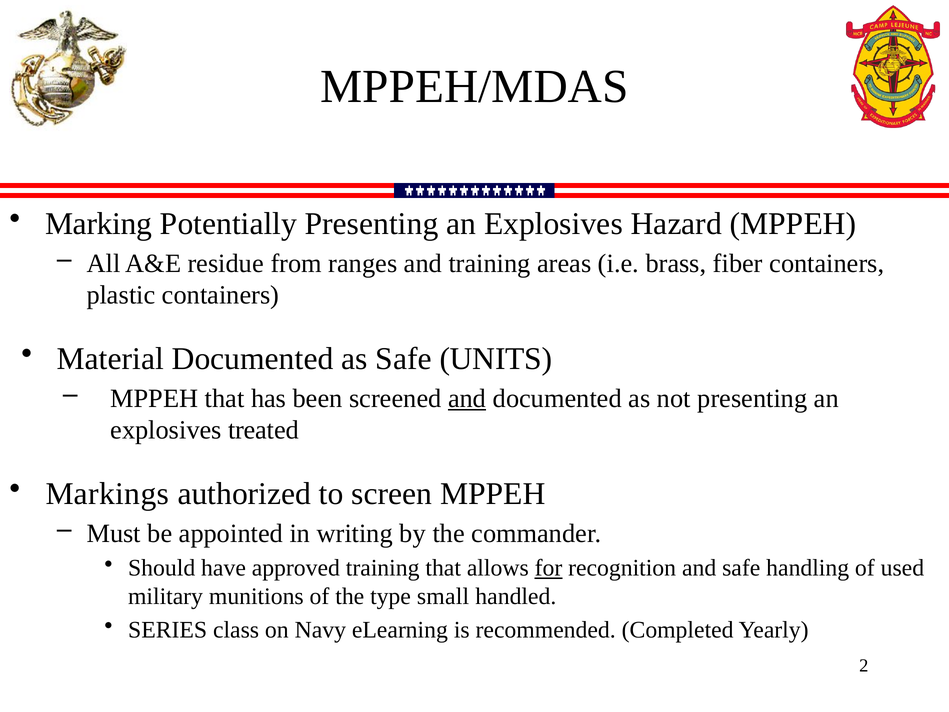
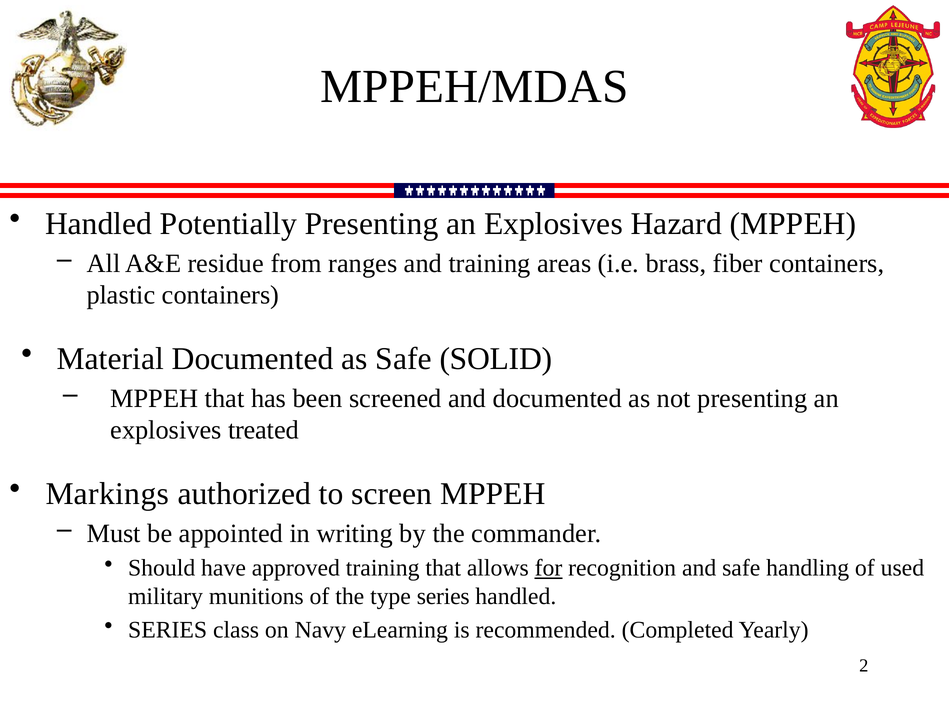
Marking at (99, 224): Marking -> Handled
UNITS: UNITS -> SOLID
and at (467, 398) underline: present -> none
type small: small -> series
